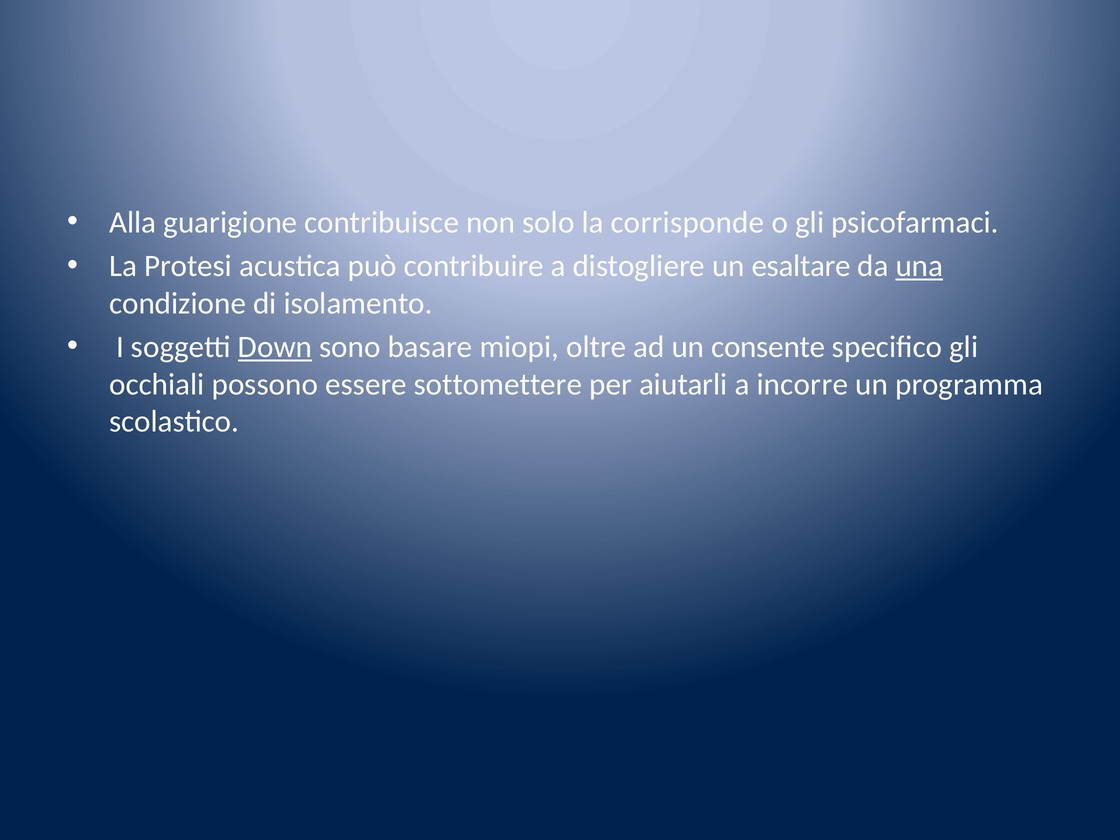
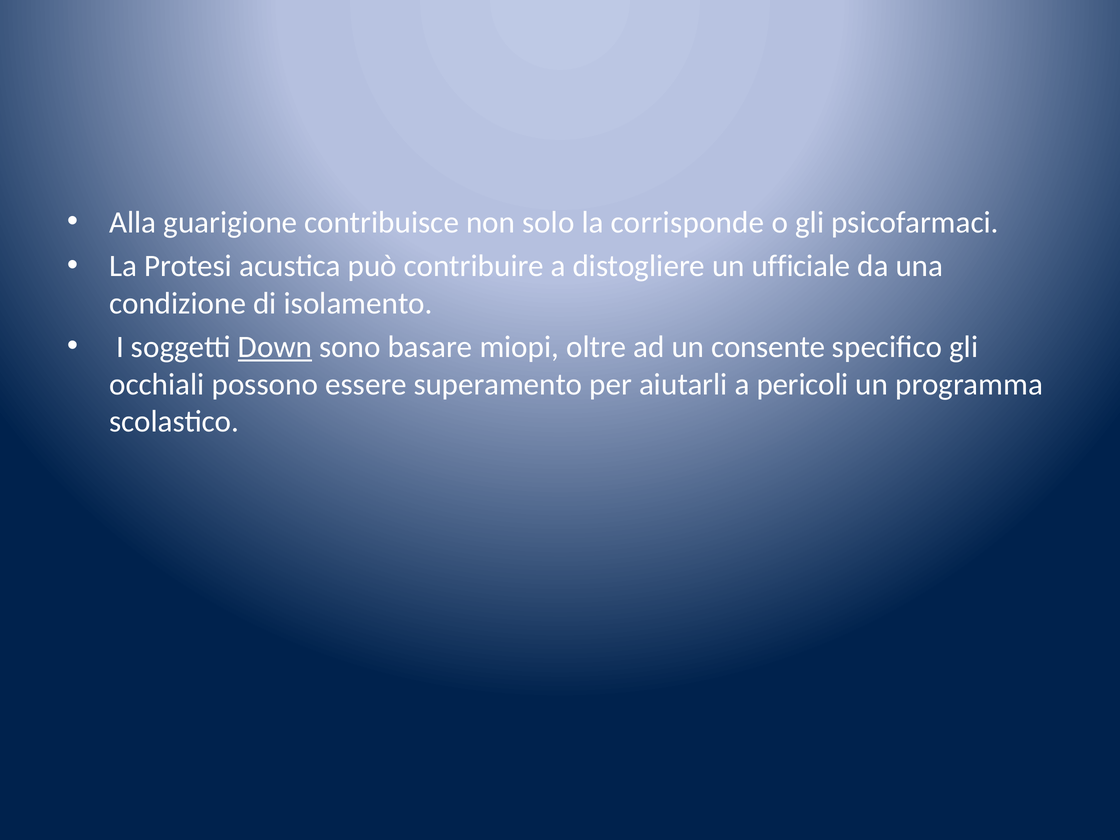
esaltare: esaltare -> ufficiale
una underline: present -> none
sottomettere: sottomettere -> superamento
incorre: incorre -> pericoli
